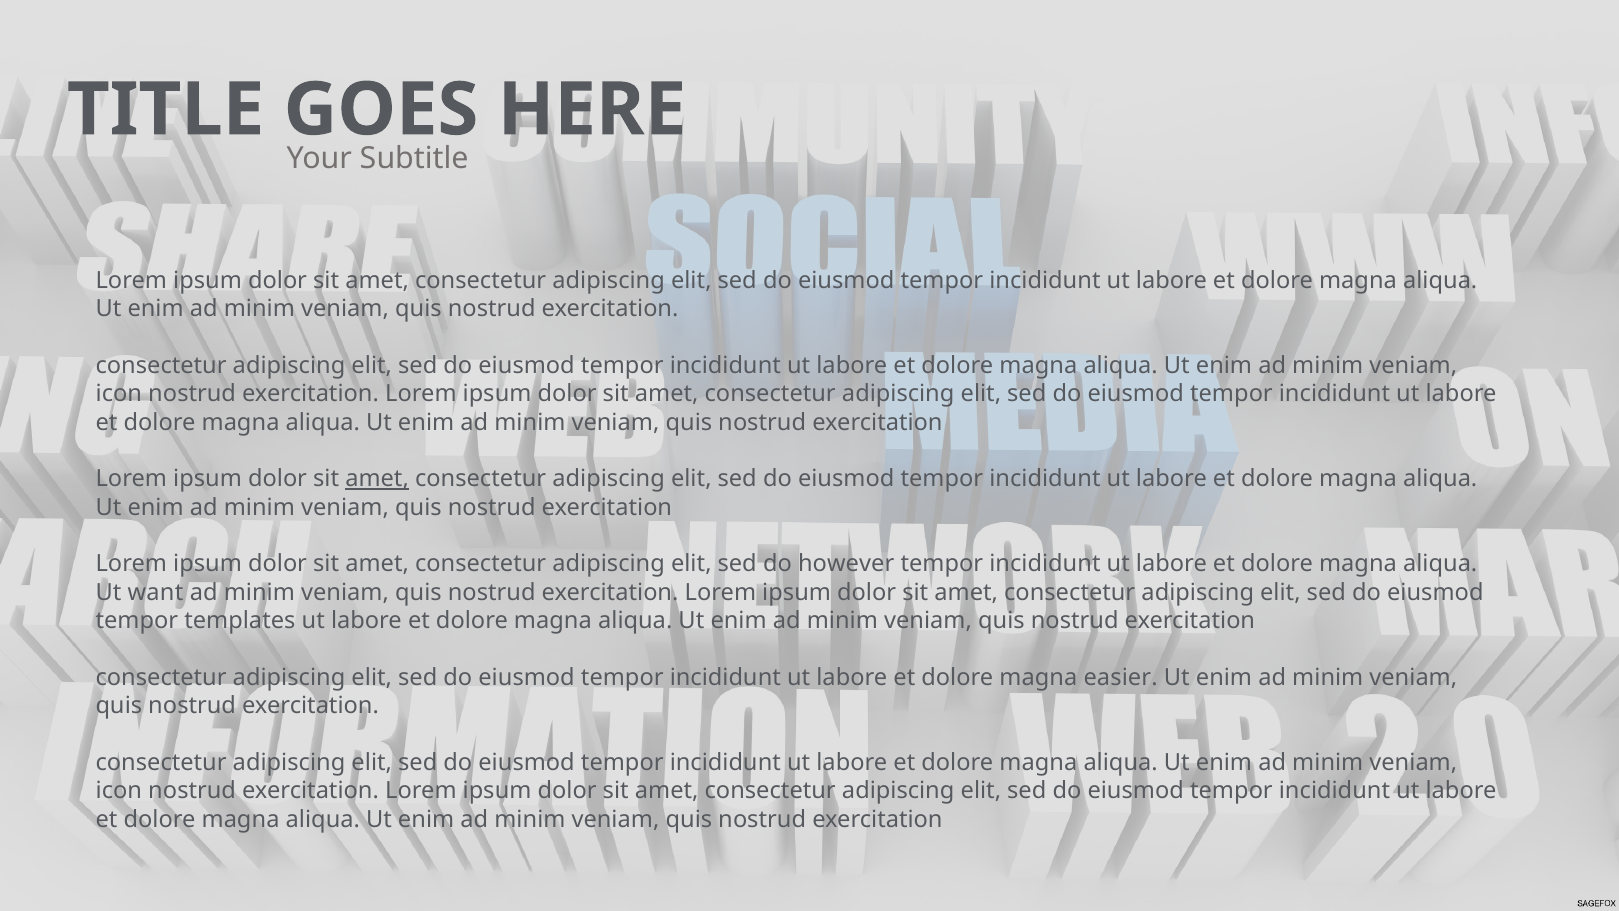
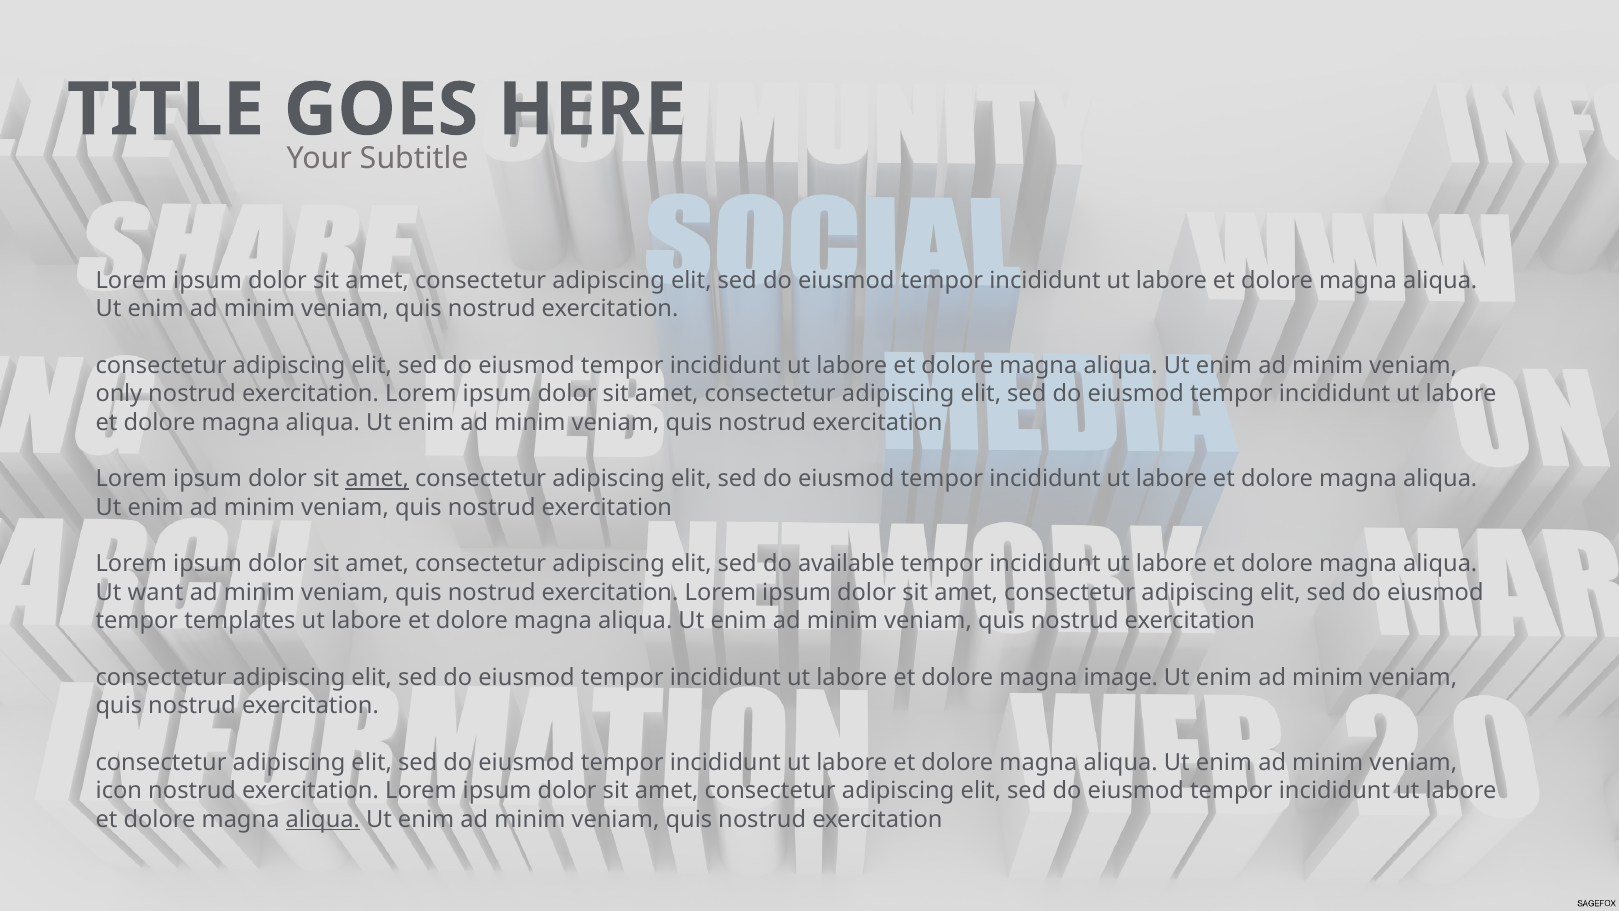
icon at (119, 394): icon -> only
however: however -> available
easier: easier -> image
aliqua at (323, 819) underline: none -> present
